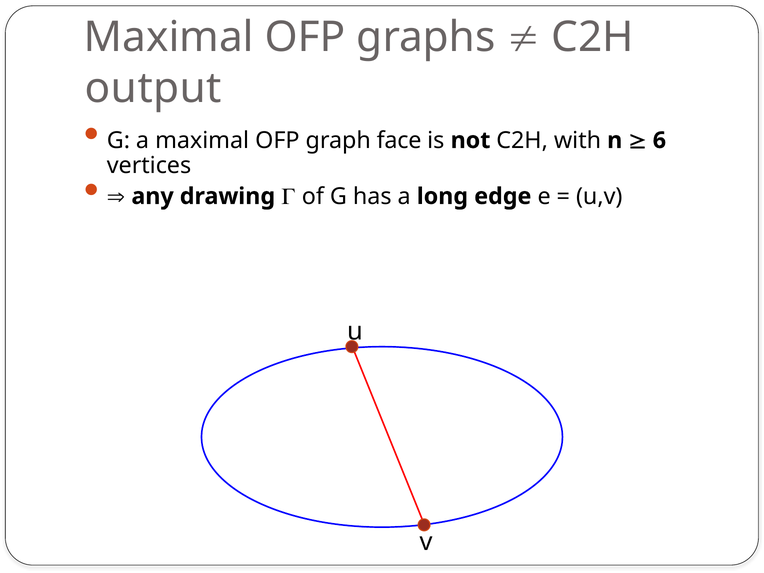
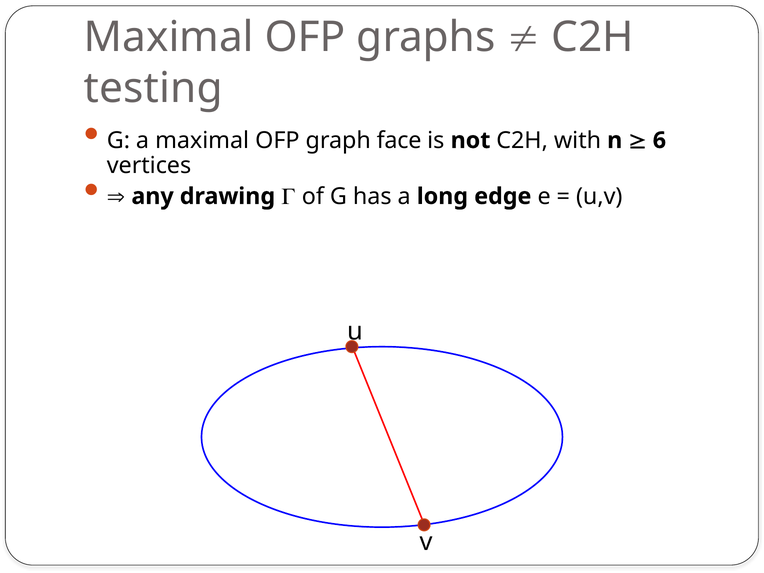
output: output -> testing
